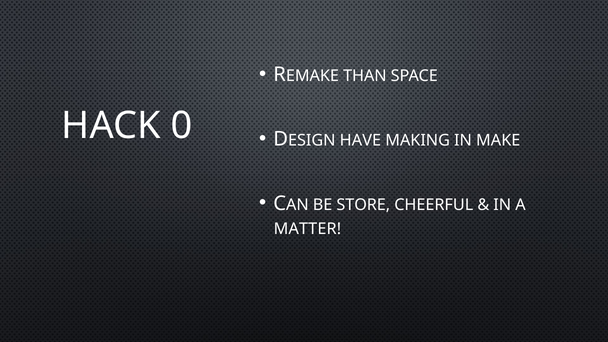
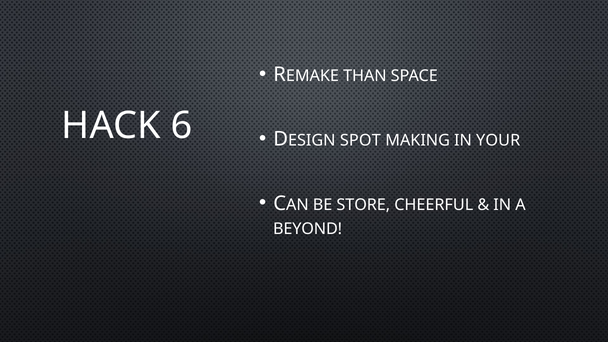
0: 0 -> 6
HAVE: HAVE -> SPOT
MAKE: MAKE -> YOUR
MATTER: MATTER -> BEYOND
